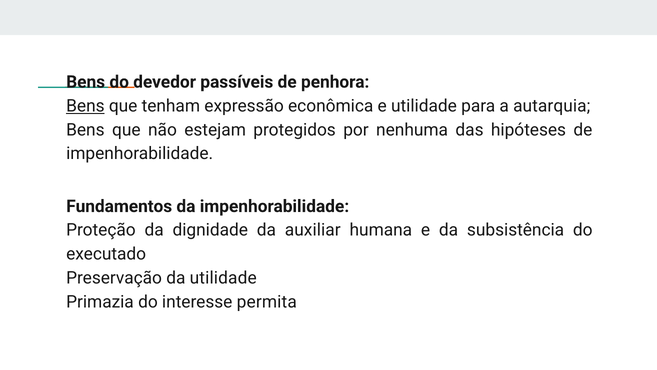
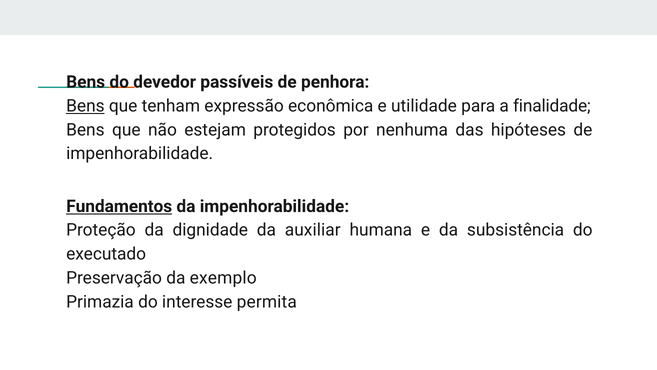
autarquia: autarquia -> finalidade
Fundamentos underline: none -> present
da utilidade: utilidade -> exemplo
